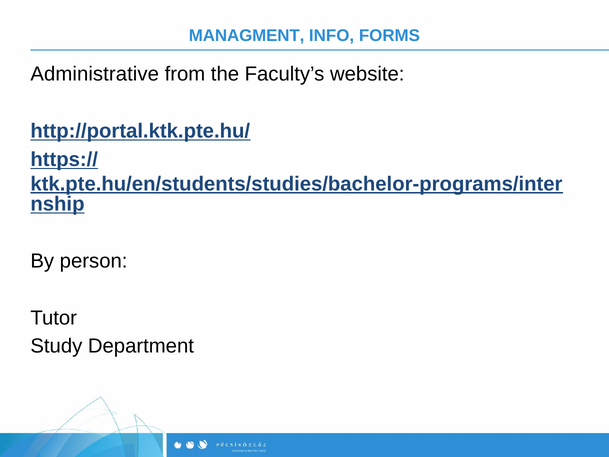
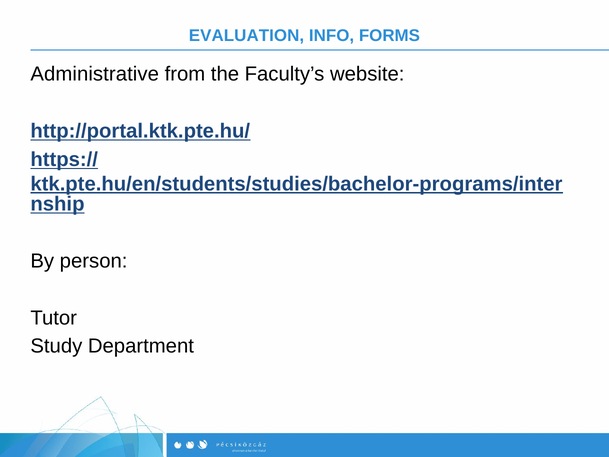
MANAGMENT: MANAGMENT -> EVALUATION
